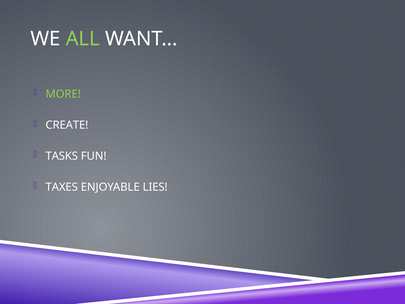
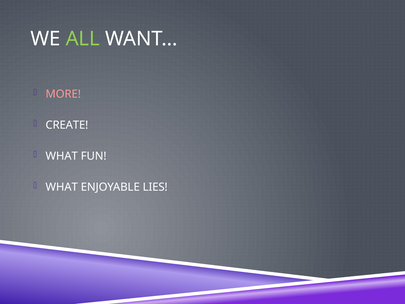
MORE colour: light green -> pink
TASKS at (62, 156): TASKS -> WHAT
TAXES at (62, 187): TAXES -> WHAT
